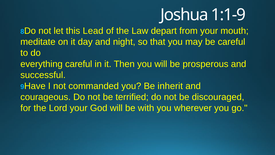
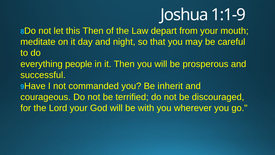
this Lead: Lead -> Then
everything careful: careful -> people
